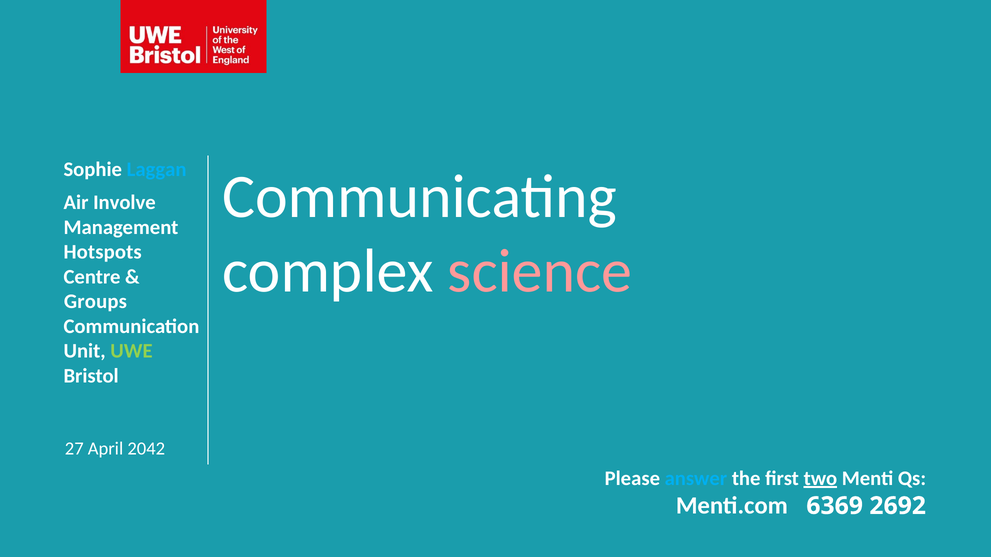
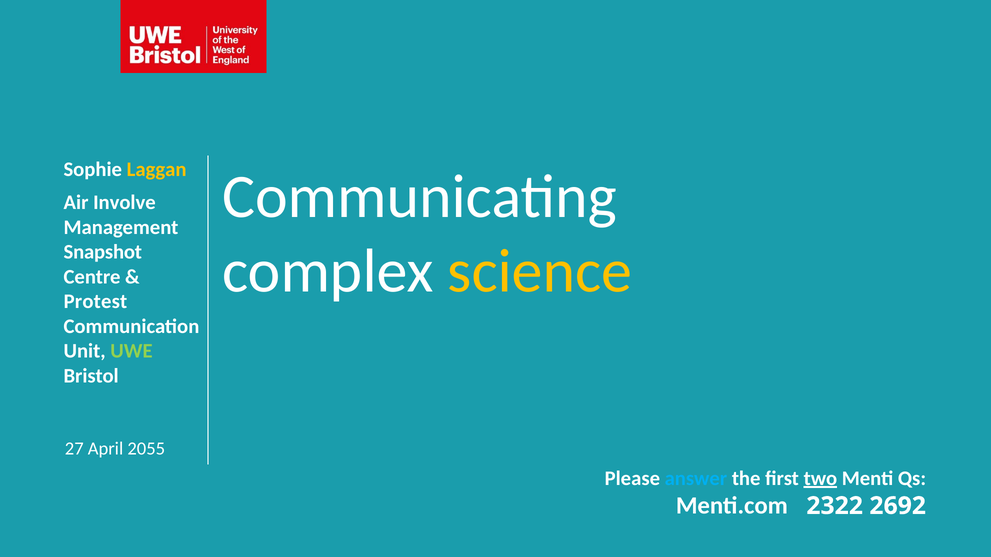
Laggan colour: light blue -> yellow
Hotspots: Hotspots -> Snapshot
science colour: pink -> yellow
Groups: Groups -> Protest
2042: 2042 -> 2055
6369: 6369 -> 2322
